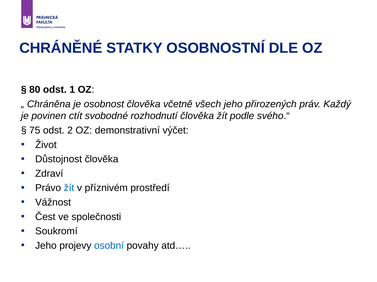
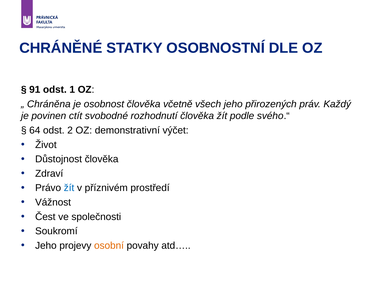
80: 80 -> 91
75: 75 -> 64
osobní colour: blue -> orange
